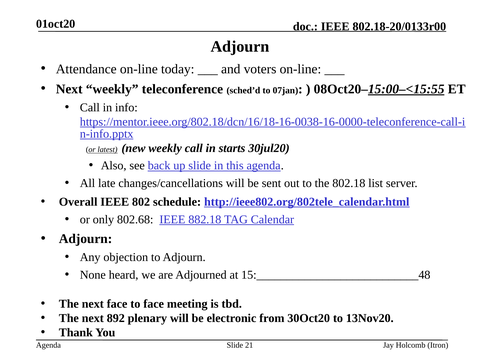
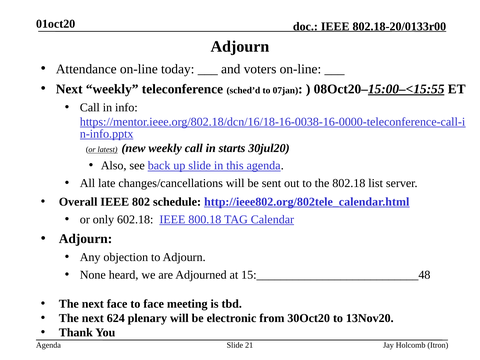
802.68: 802.68 -> 602.18
882.18: 882.18 -> 800.18
892: 892 -> 624
